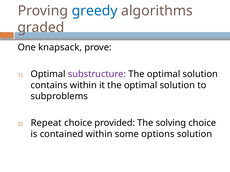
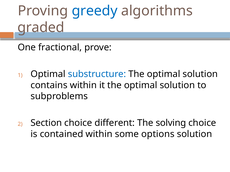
knapsack: knapsack -> fractional
substructure colour: purple -> blue
Repeat: Repeat -> Section
provided: provided -> different
